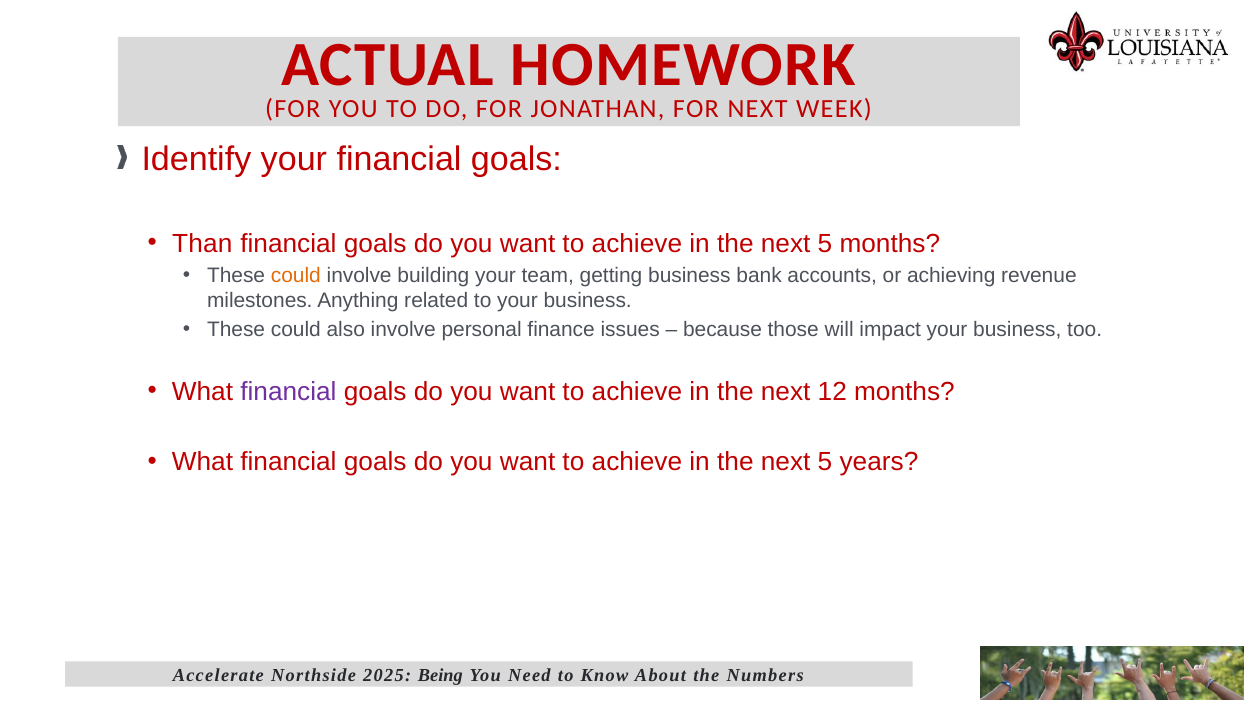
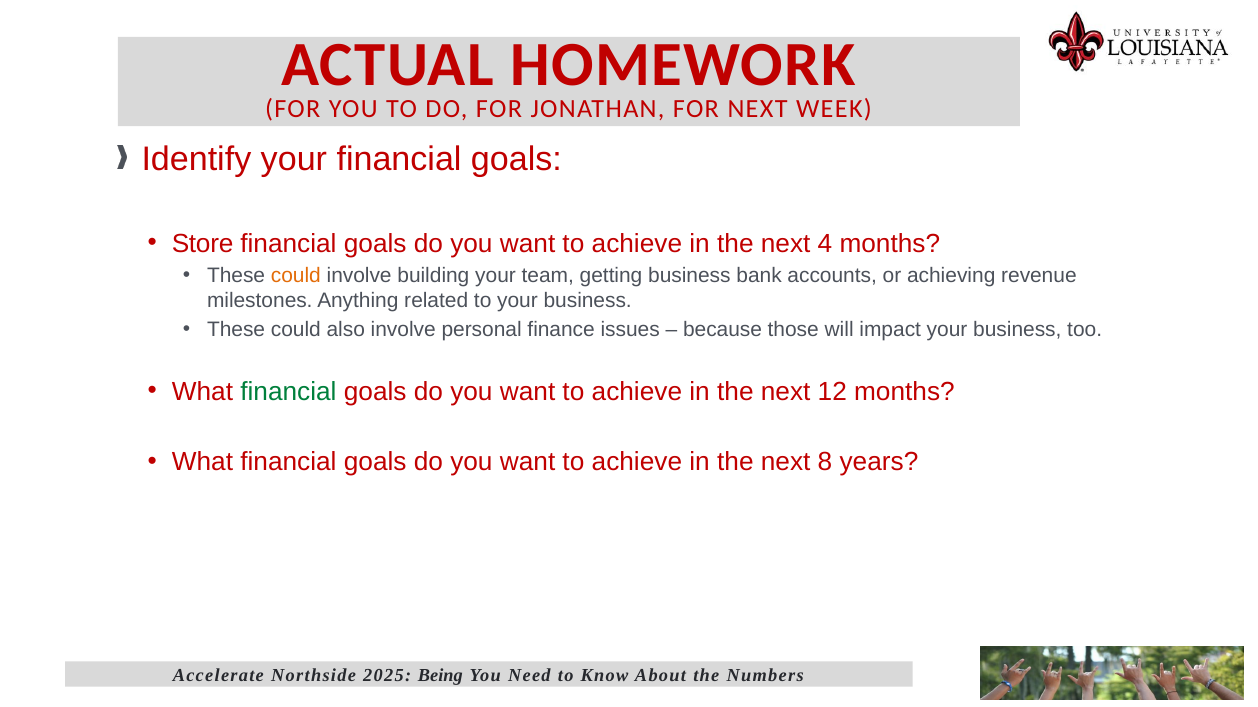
Than: Than -> Store
5 at (825, 244): 5 -> 4
financial at (288, 392) colour: purple -> green
5 at (825, 463): 5 -> 8
